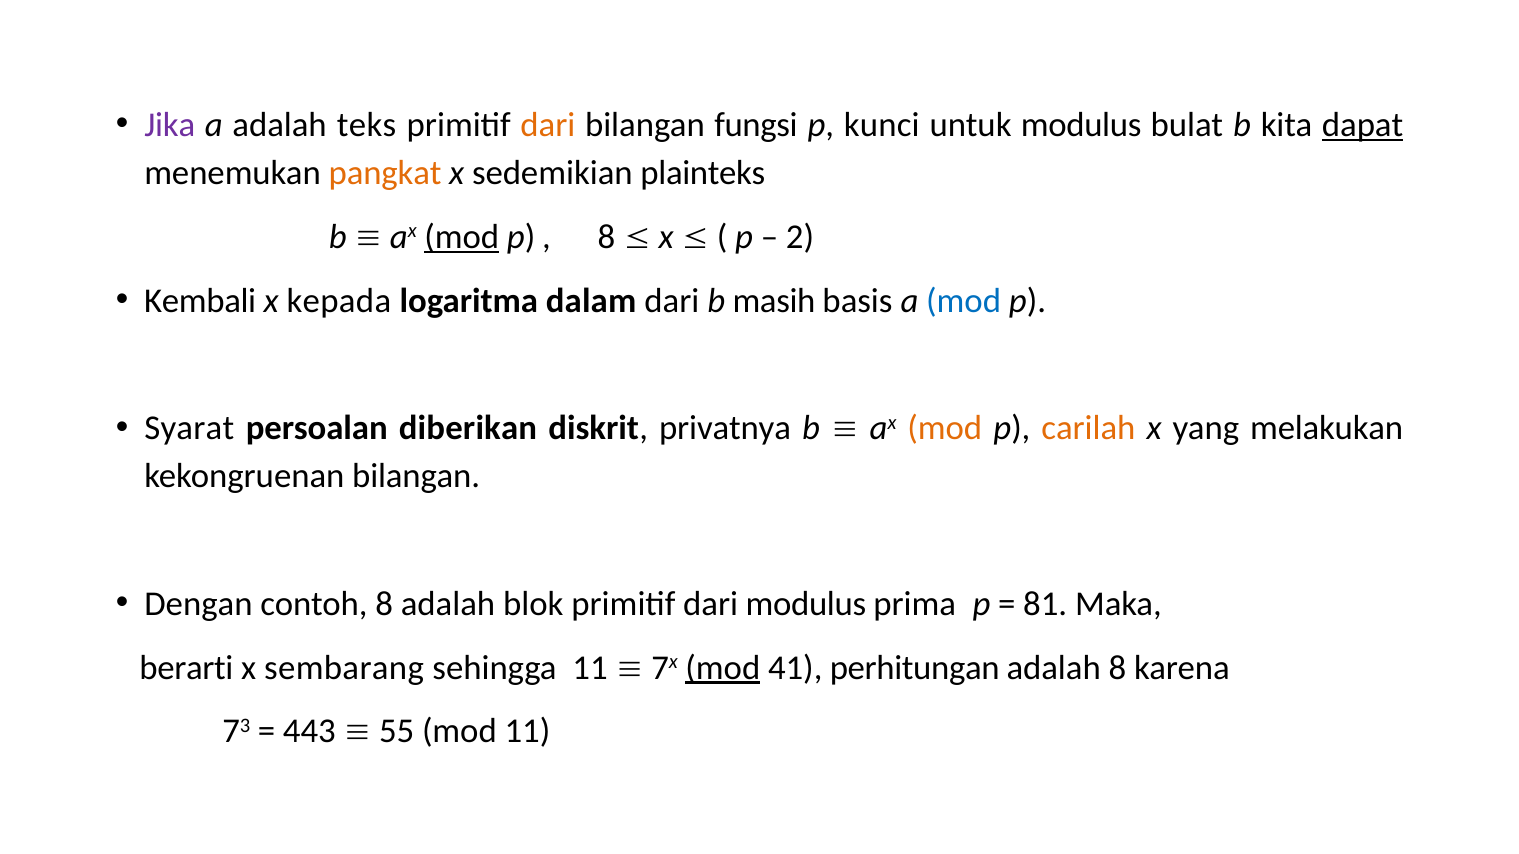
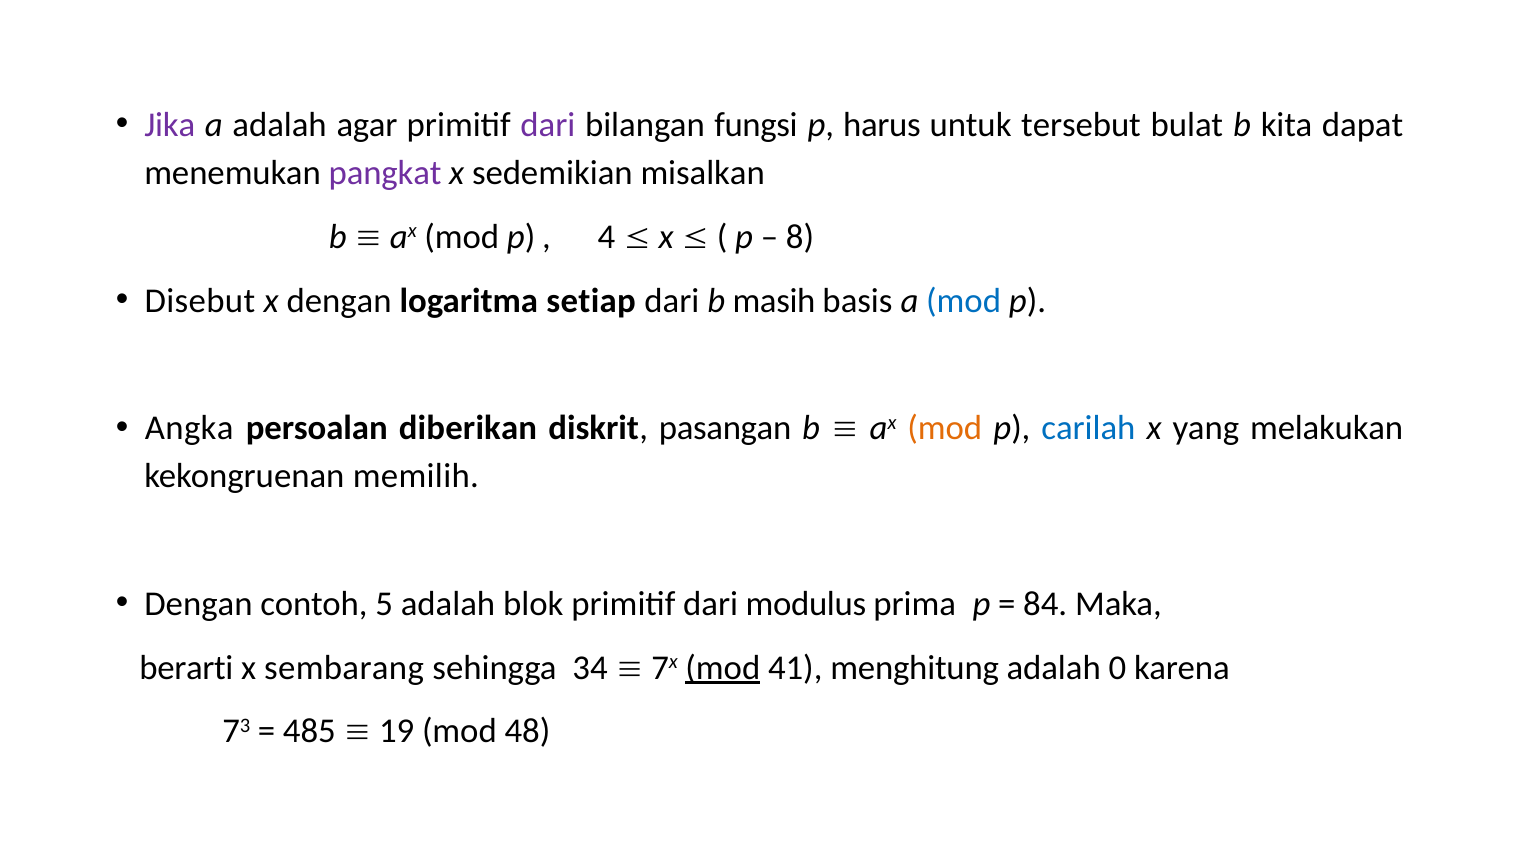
teks: teks -> agar
dari at (548, 125) colour: orange -> purple
kunci: kunci -> harus
untuk modulus: modulus -> tersebut
dapat underline: present -> none
pangkat colour: orange -> purple
plainteks: plainteks -> misalkan
mod at (462, 237) underline: present -> none
p 8: 8 -> 4
2: 2 -> 8
Kembali: Kembali -> Disebut
x kepada: kepada -> dengan
dalam: dalam -> setiap
Syarat: Syarat -> Angka
privatnya: privatnya -> pasangan
carilah colour: orange -> blue
kekongruenan bilangan: bilangan -> memilih
contoh 8: 8 -> 5
81: 81 -> 84
sehingga 11: 11 -> 34
perhitungan: perhitungan -> menghitung
adalah 8: 8 -> 0
443: 443 -> 485
55: 55 -> 19
mod 11: 11 -> 48
